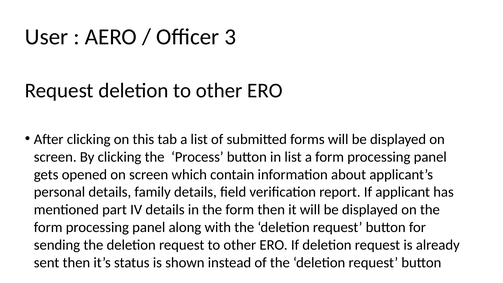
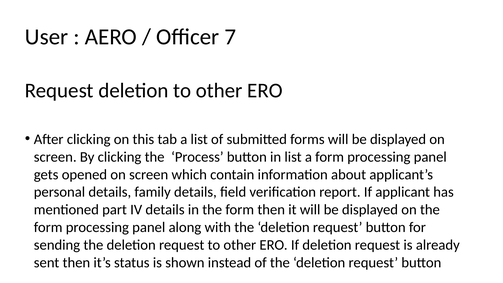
3: 3 -> 7
